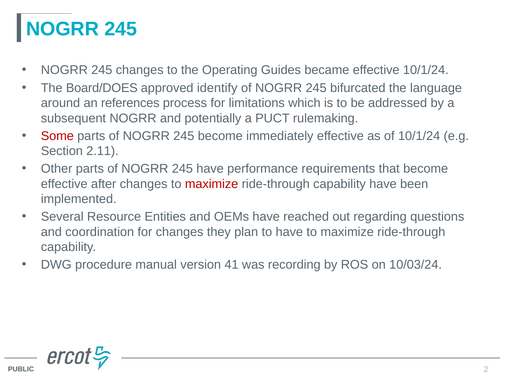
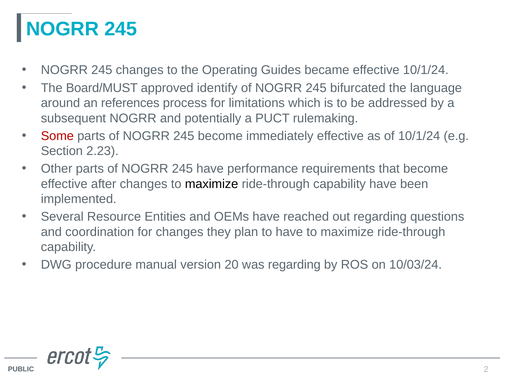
Board/DOES: Board/DOES -> Board/MUST
2.11: 2.11 -> 2.23
maximize at (212, 184) colour: red -> black
41: 41 -> 20
was recording: recording -> regarding
